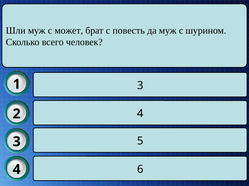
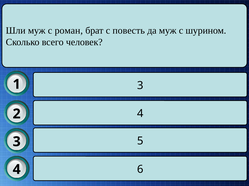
может: может -> роман
